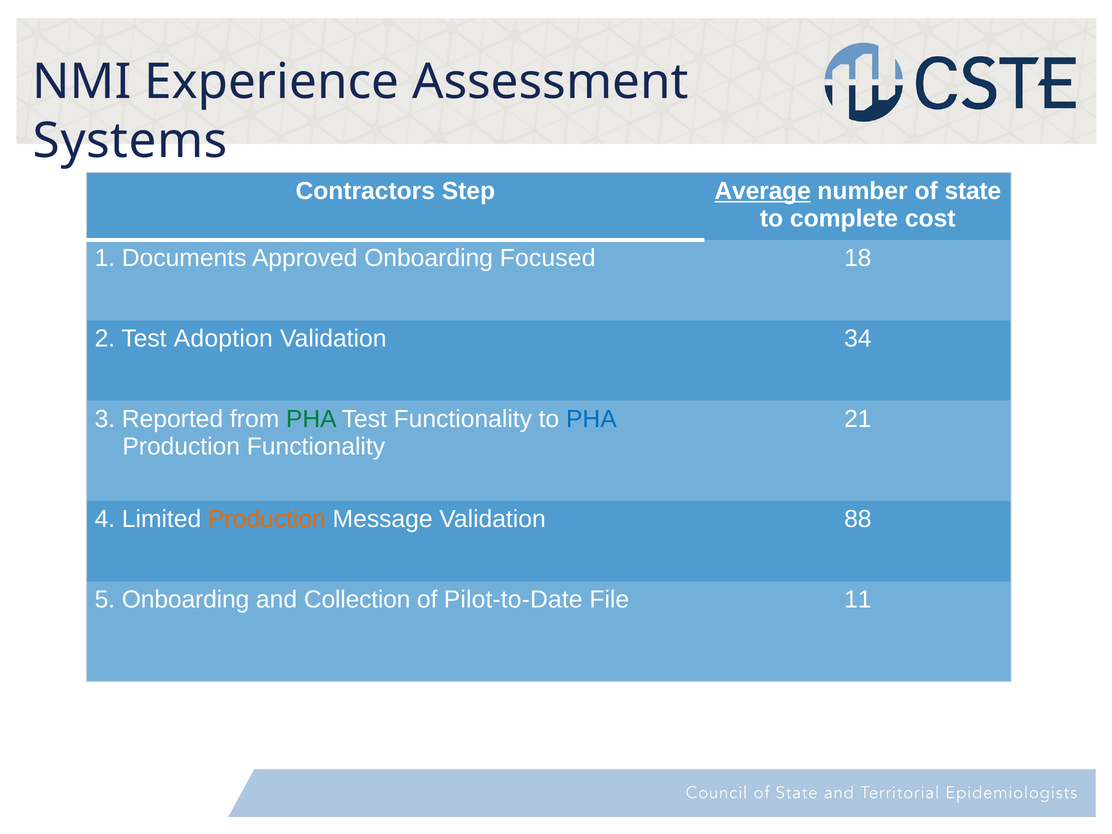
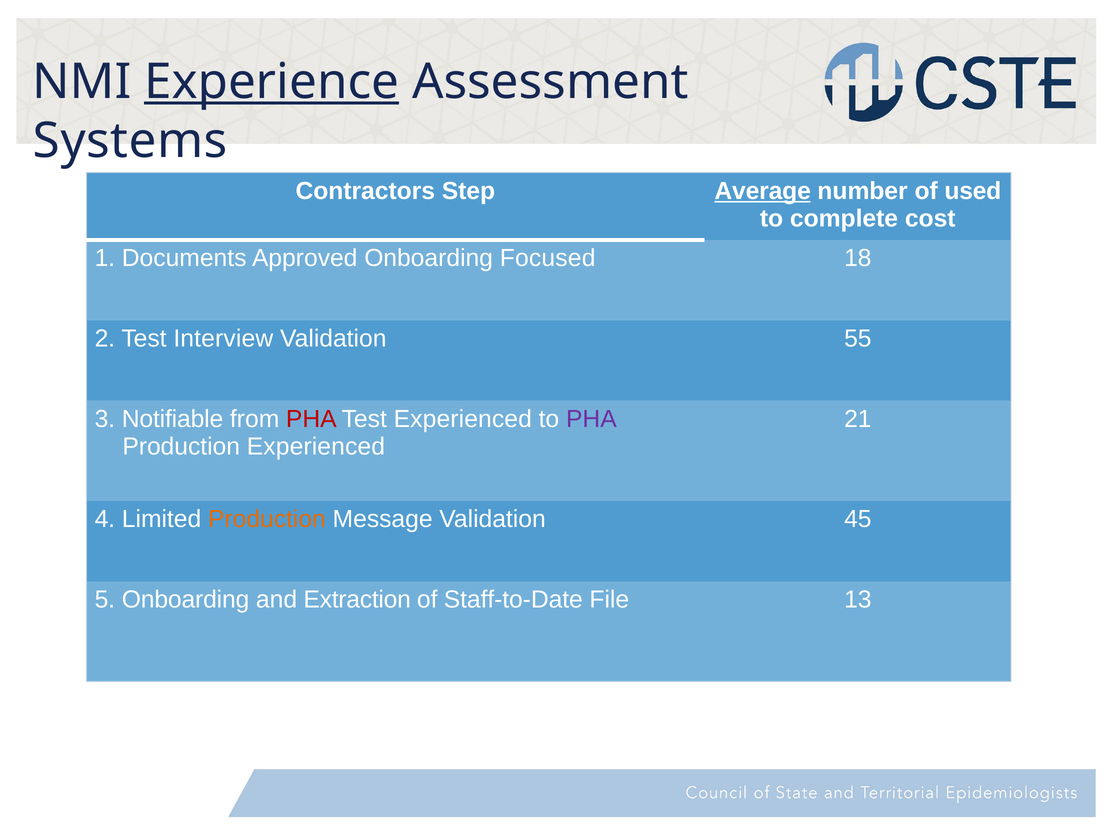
Experience underline: none -> present
state: state -> used
Adoption: Adoption -> Interview
34: 34 -> 55
Reported: Reported -> Notifiable
PHA at (311, 419) colour: green -> red
Test Functionality: Functionality -> Experienced
PHA at (591, 419) colour: blue -> purple
Production Functionality: Functionality -> Experienced
88: 88 -> 45
Collection: Collection -> Extraction
Pilot-to-Date: Pilot-to-Date -> Staff-to-Date
11: 11 -> 13
